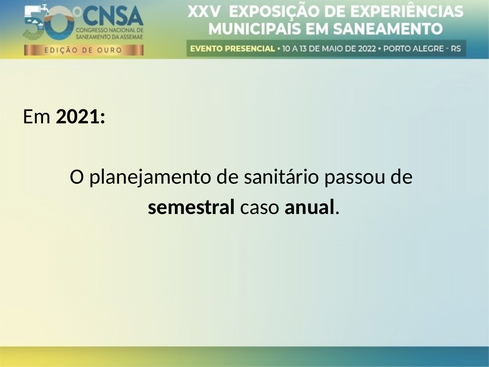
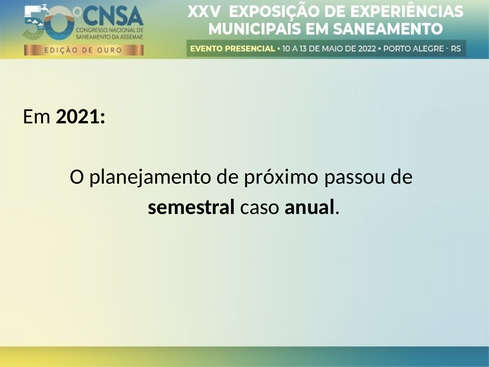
sanitário: sanitário -> próximo
